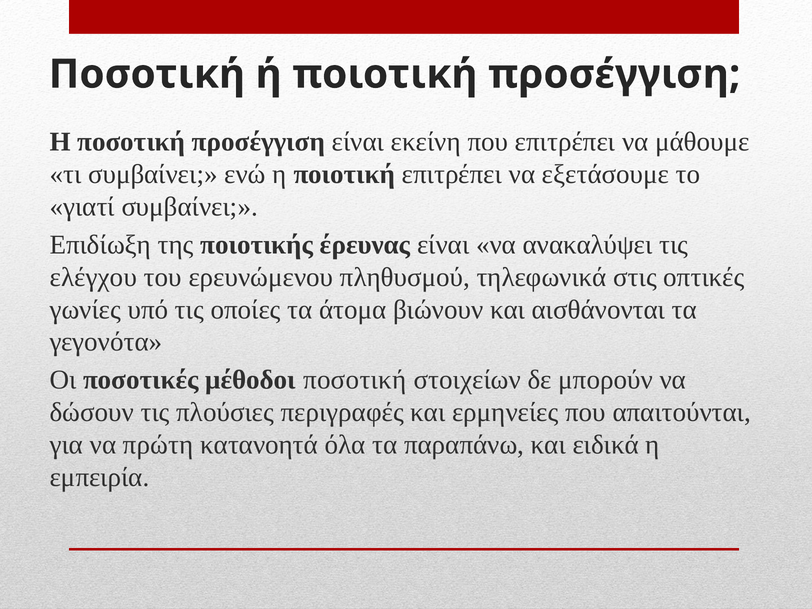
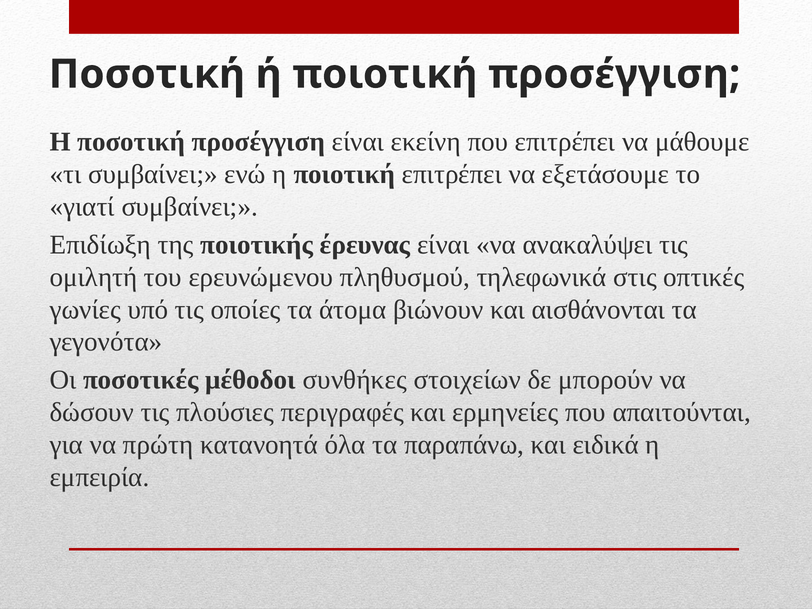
ελέγχου: ελέγχου -> ομιλητή
μέθοδοι ποσοτική: ποσοτική -> συνθήκες
